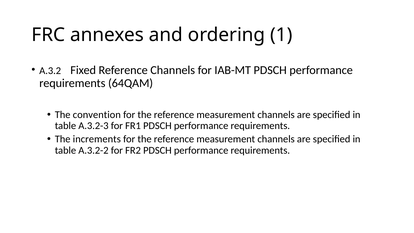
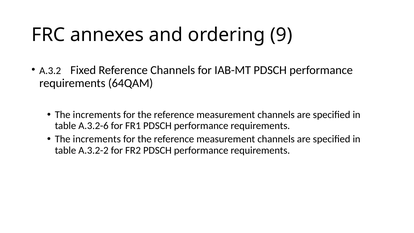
1: 1 -> 9
convention at (97, 115): convention -> increments
A.3.2-3: A.3.2-3 -> A.3.2-6
